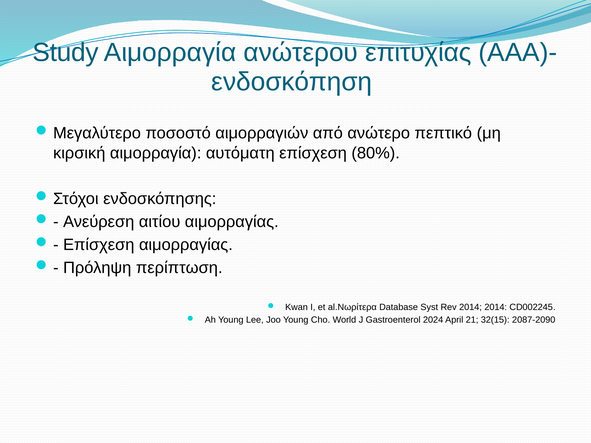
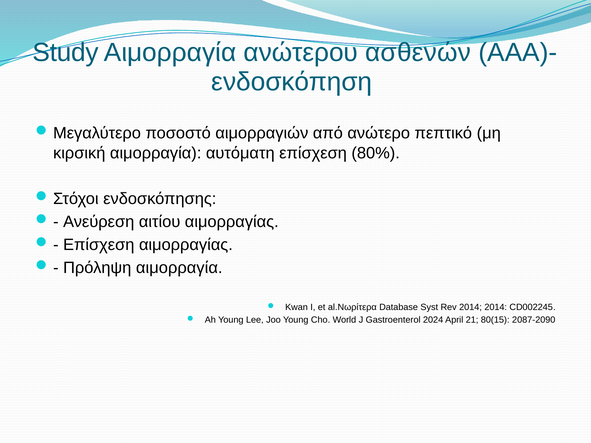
επιτυχίας: επιτυχίας -> ασθενών
Πρόληψη περίπτωση: περίπτωση -> αιμορραγία
32(15: 32(15 -> 80(15
